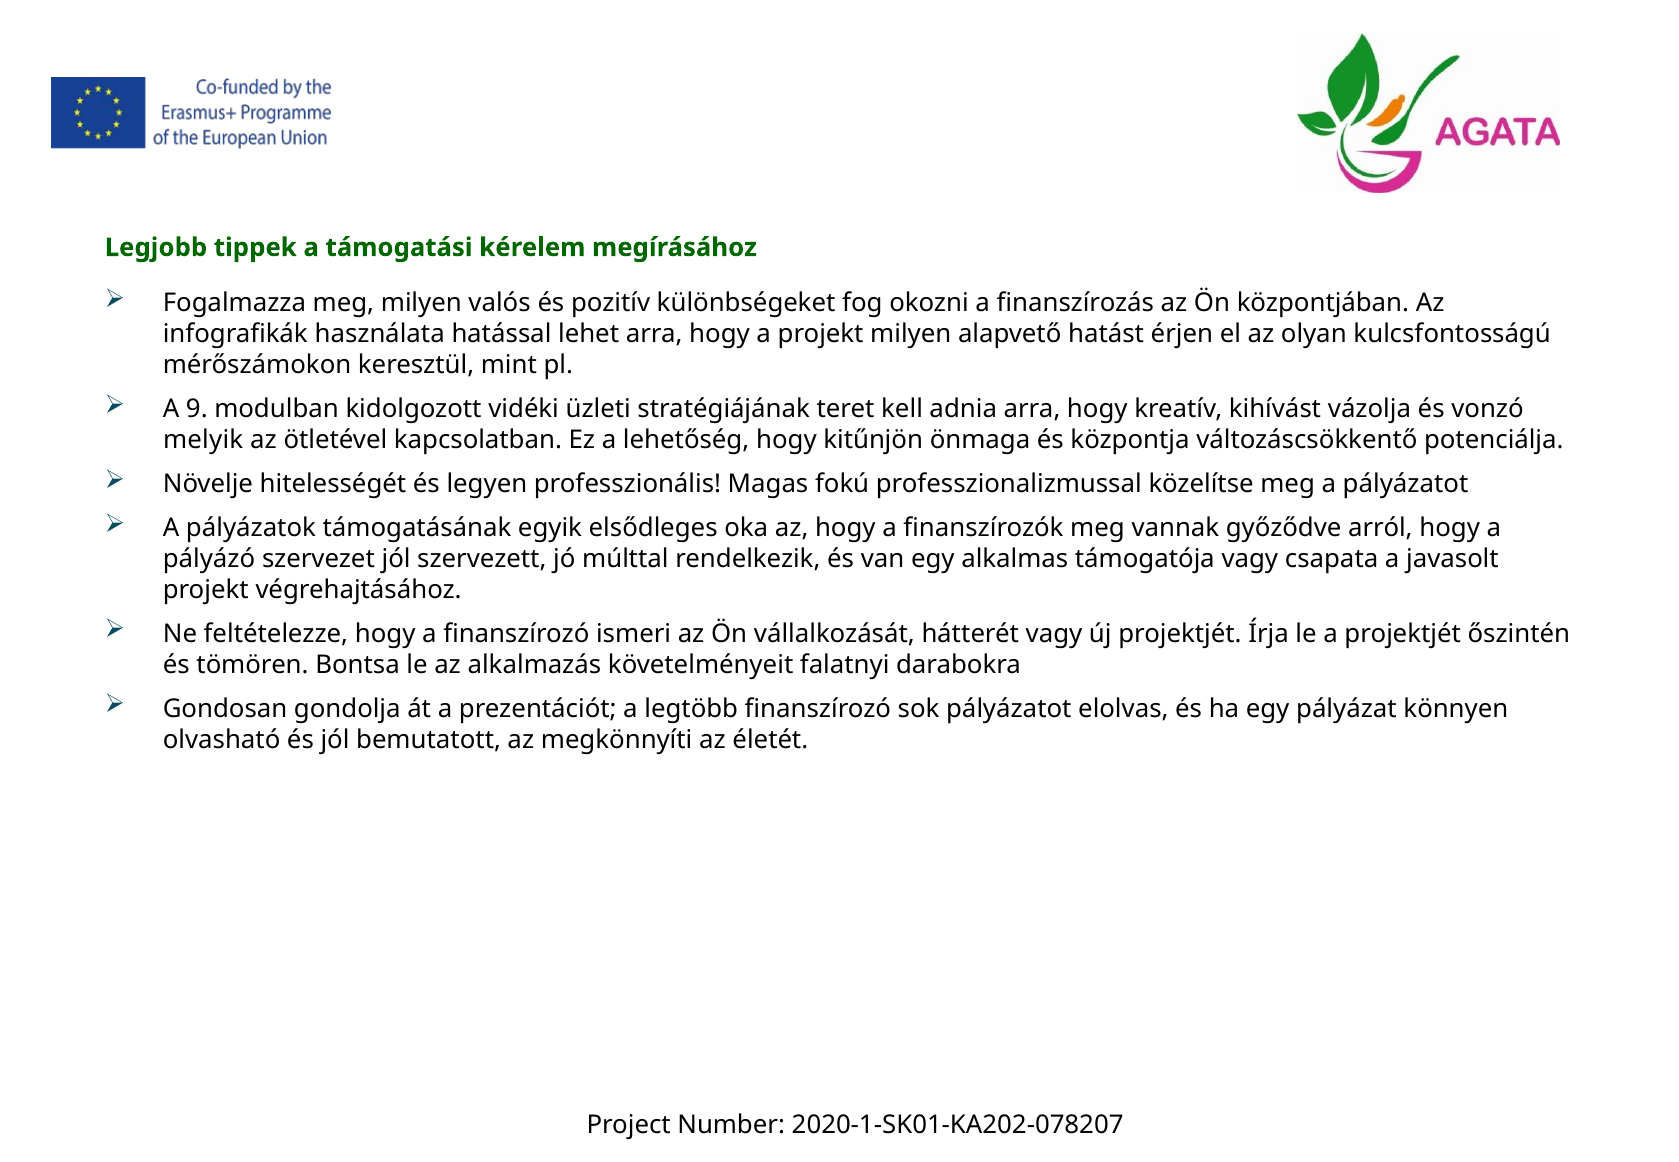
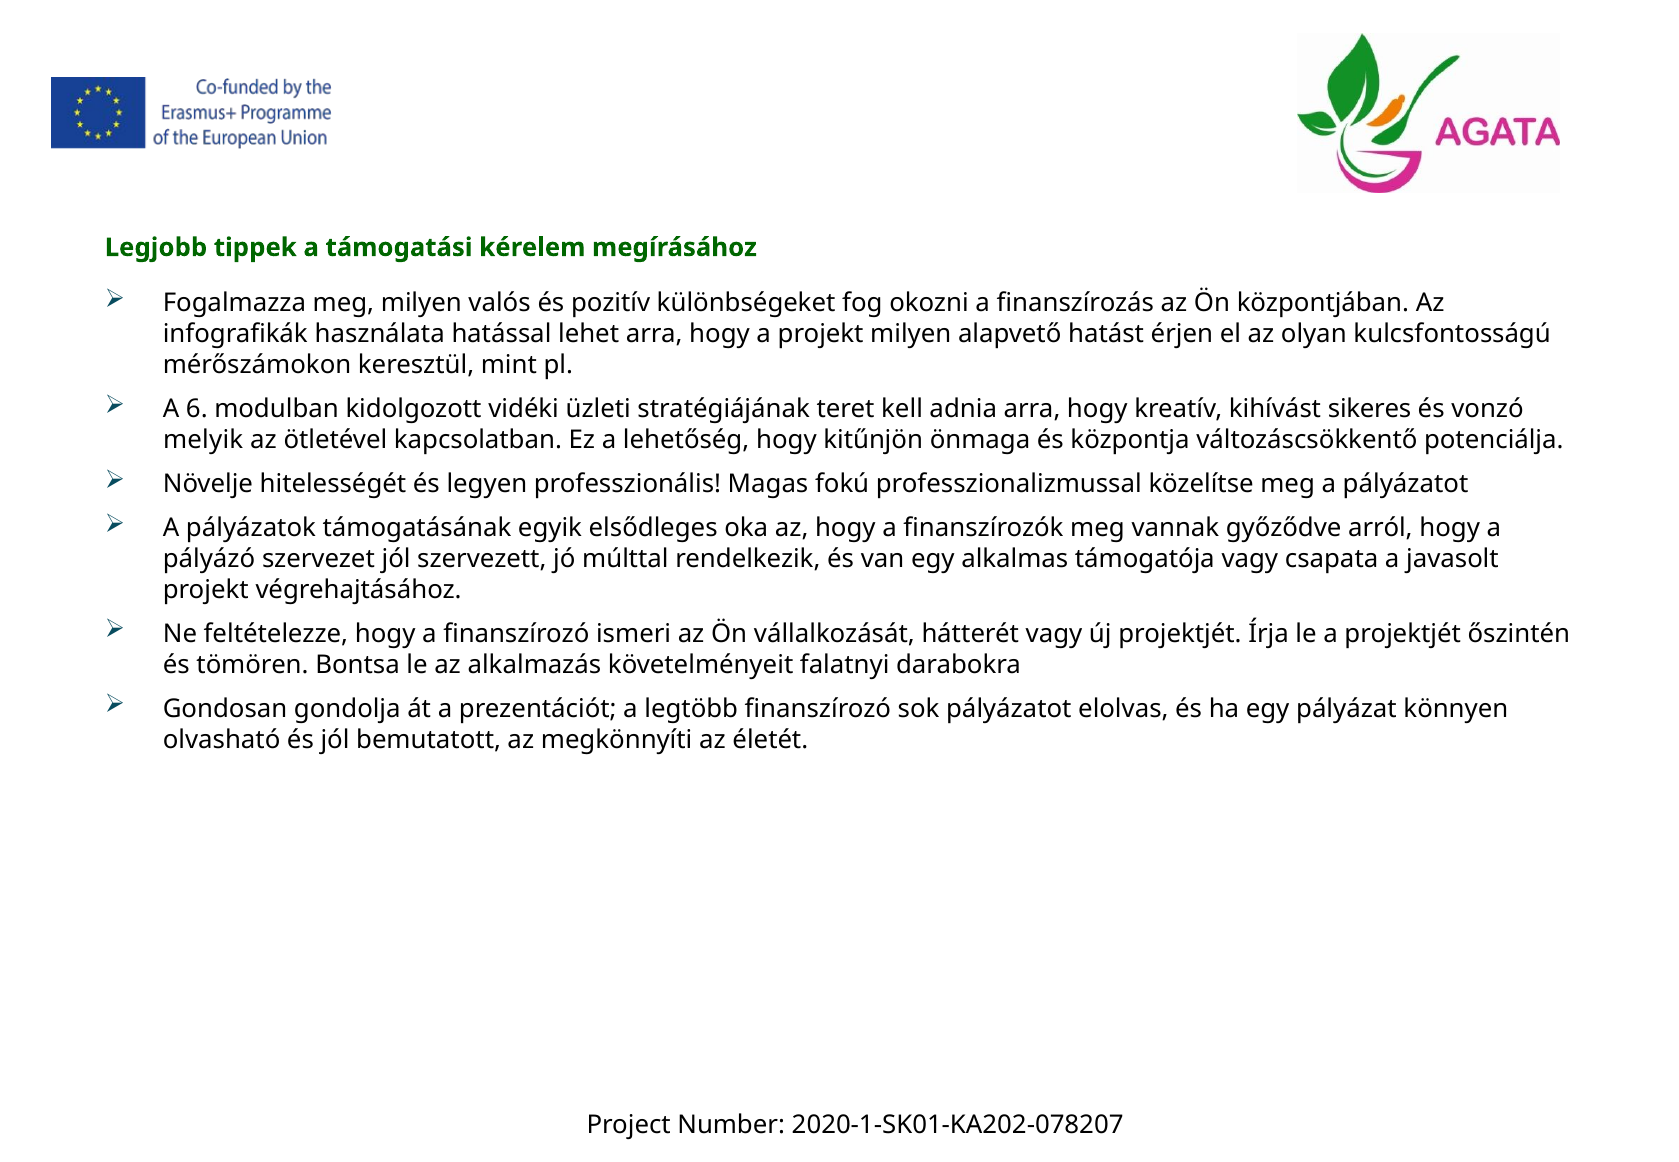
9: 9 -> 6
vázolja: vázolja -> sikeres
